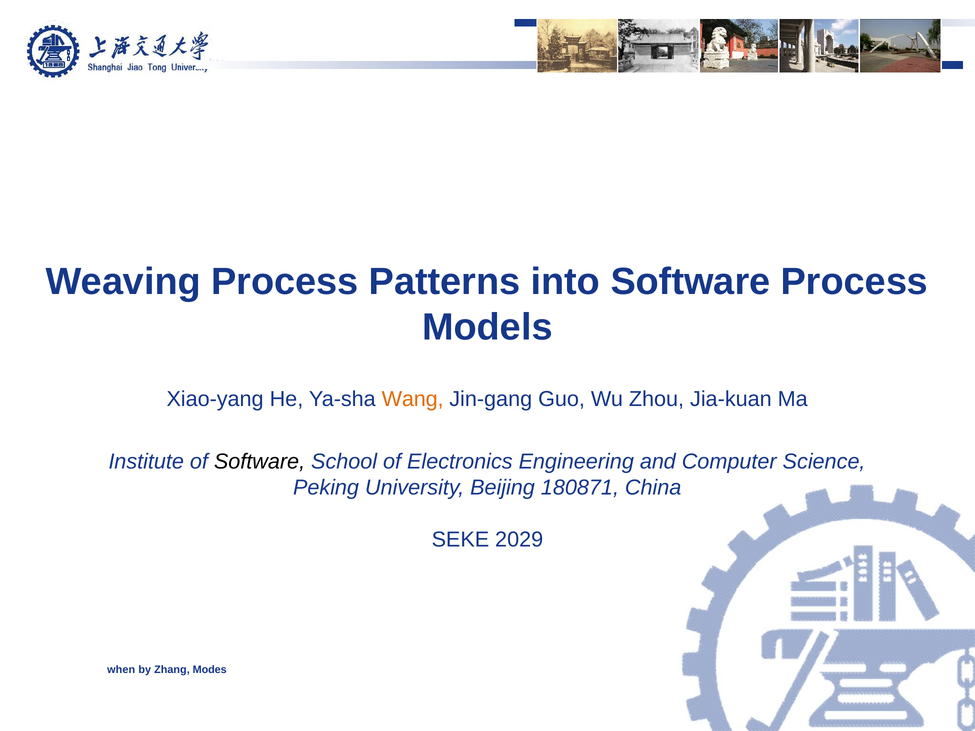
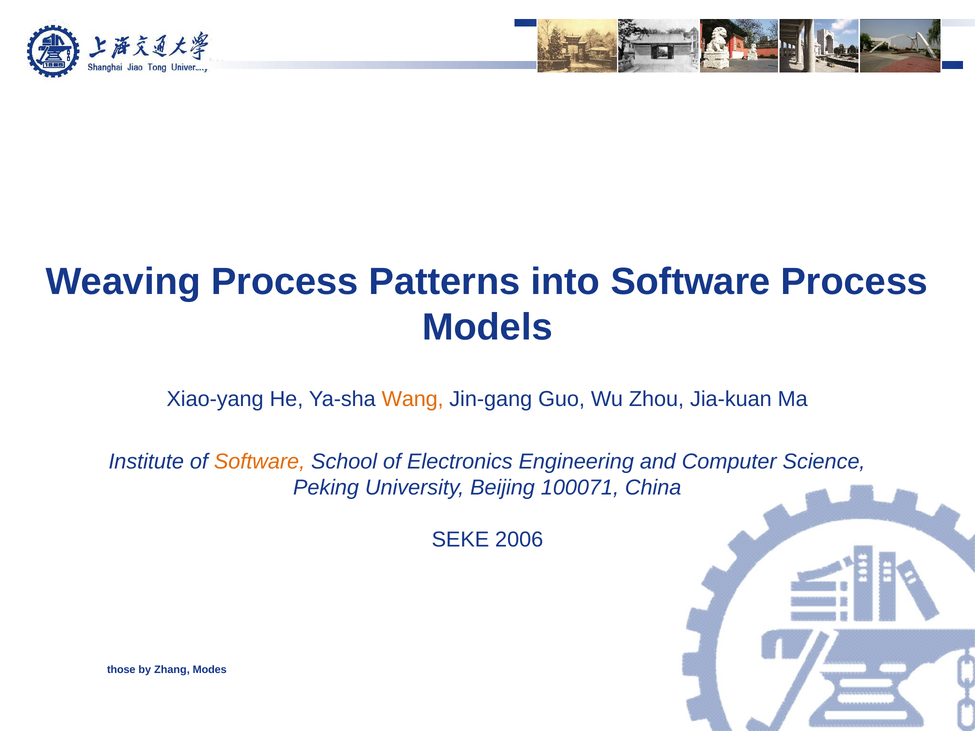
Software at (260, 462) colour: black -> orange
180871: 180871 -> 100071
2029: 2029 -> 2006
when: when -> those
